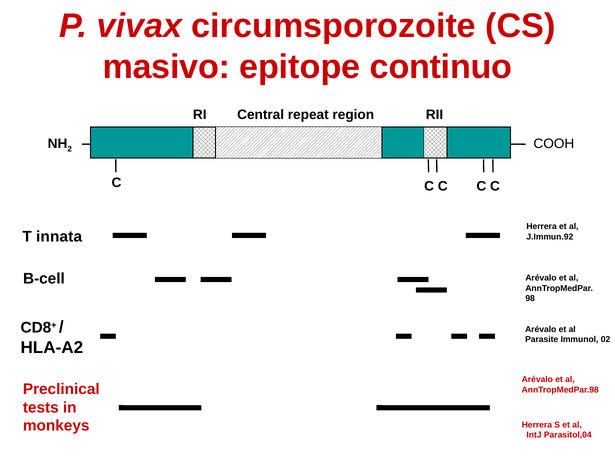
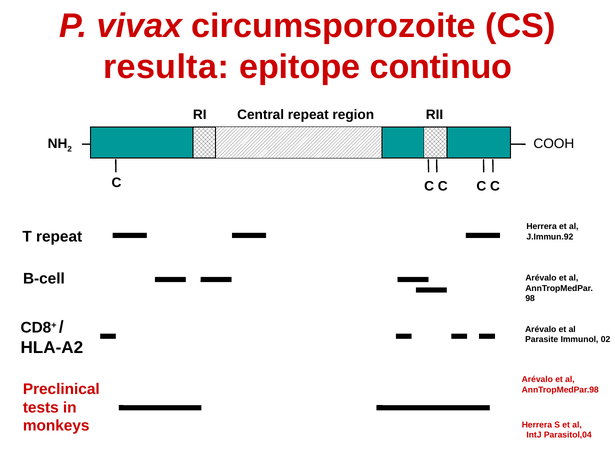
masivo: masivo -> resulta
T innata: innata -> repeat
